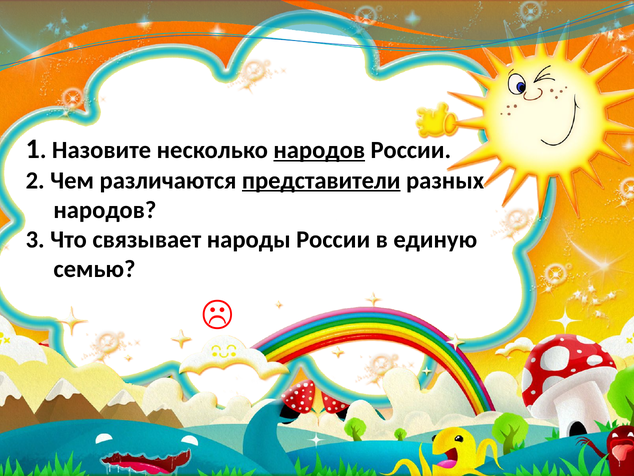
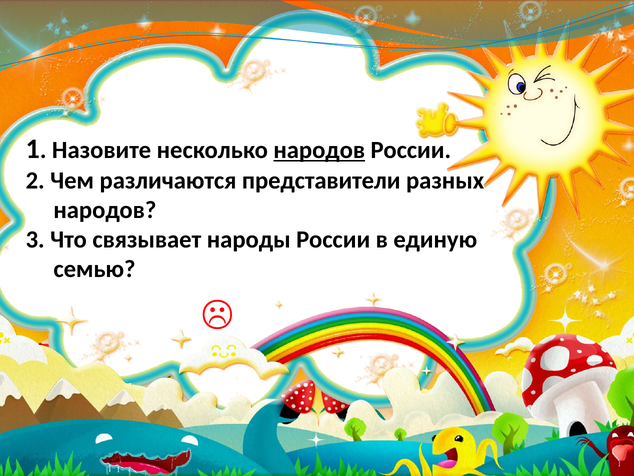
представители underline: present -> none
